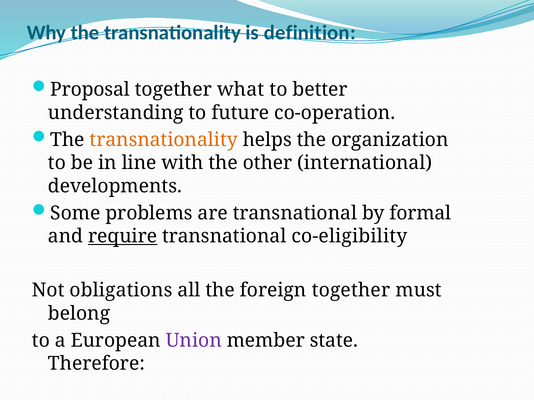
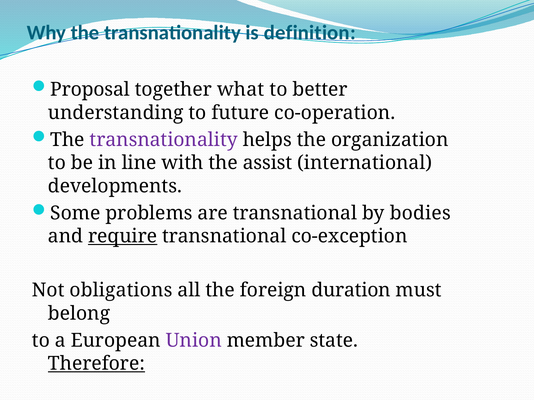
transnationality at (164, 140) colour: orange -> purple
other: other -> assist
formal: formal -> bodies
co-eligibility: co-eligibility -> co-exception
foreign together: together -> duration
Therefore underline: none -> present
